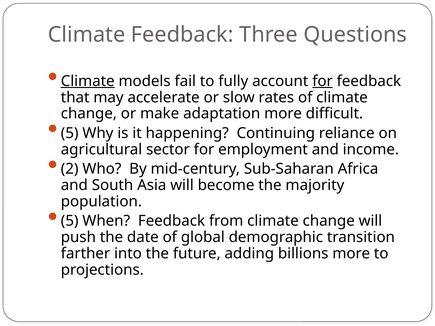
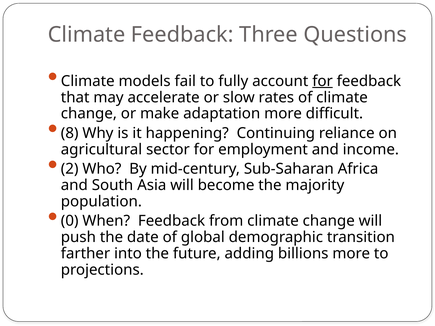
Climate at (88, 81) underline: present -> none
5 at (70, 133): 5 -> 8
5 at (70, 221): 5 -> 0
